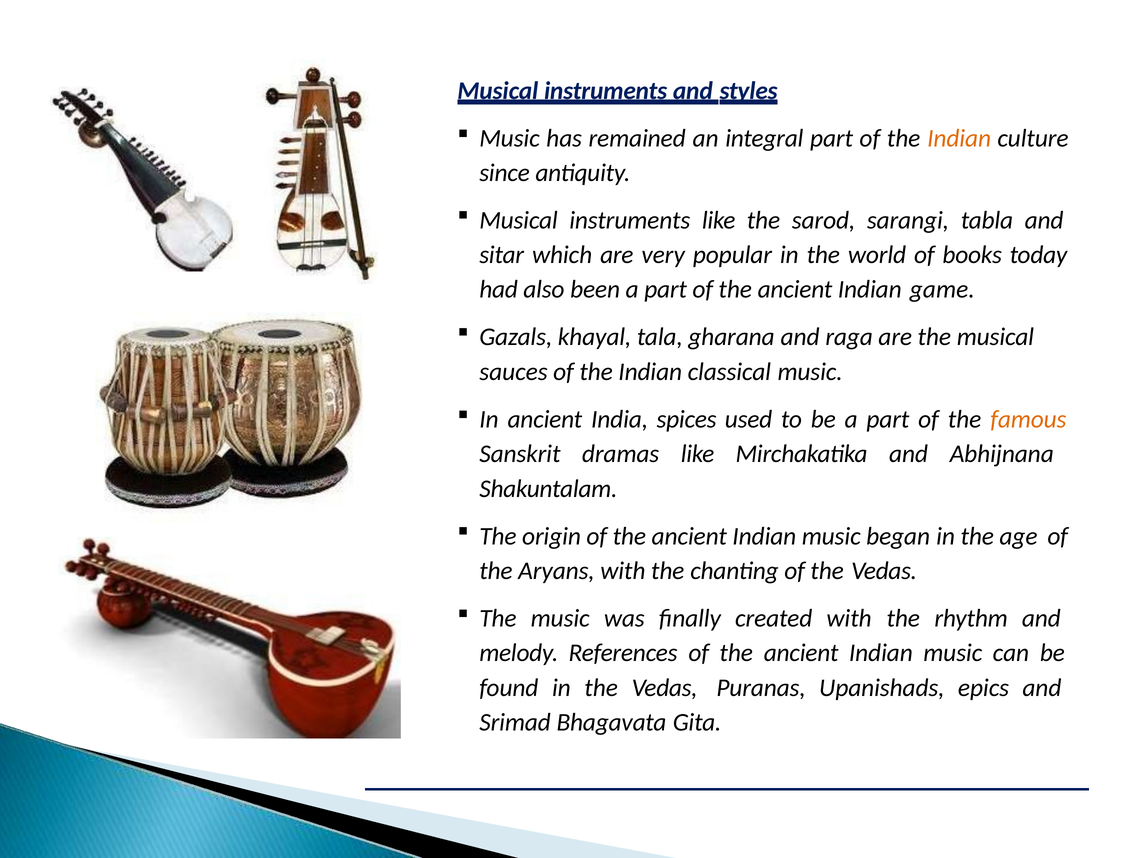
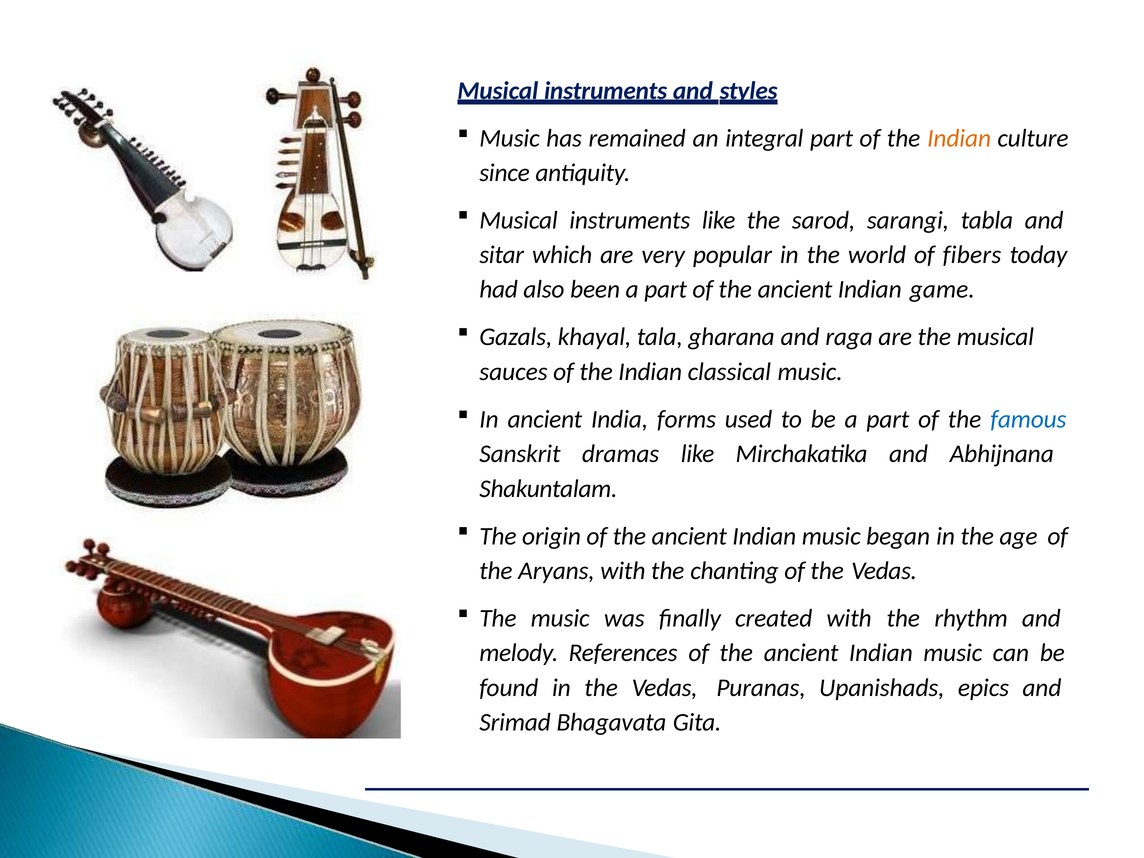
books: books -> fibers
spices: spices -> forms
famous colour: orange -> blue
